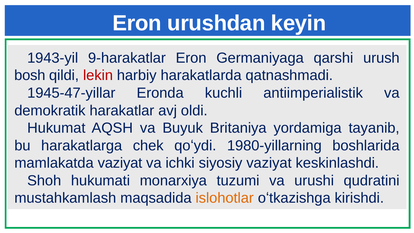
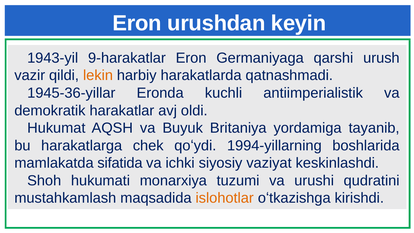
bosh: bosh -> vazir
lekin colour: red -> orange
1945-47-yillar: 1945-47-yillar -> 1945-36-yillar
1980-yillarning: 1980-yillarning -> 1994-yillarning
mamlakatda vaziyat: vaziyat -> sifatida
